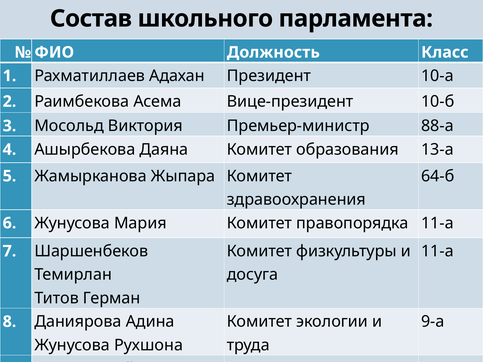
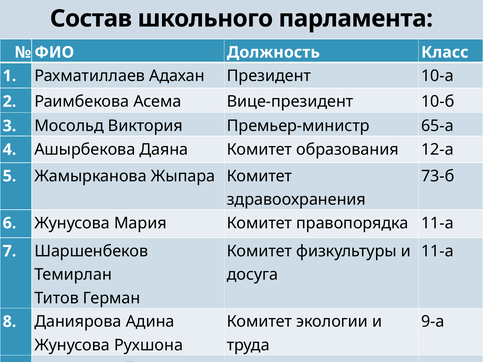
88-а: 88-а -> 65-а
13-а: 13-а -> 12-а
64-б: 64-б -> 73-б
